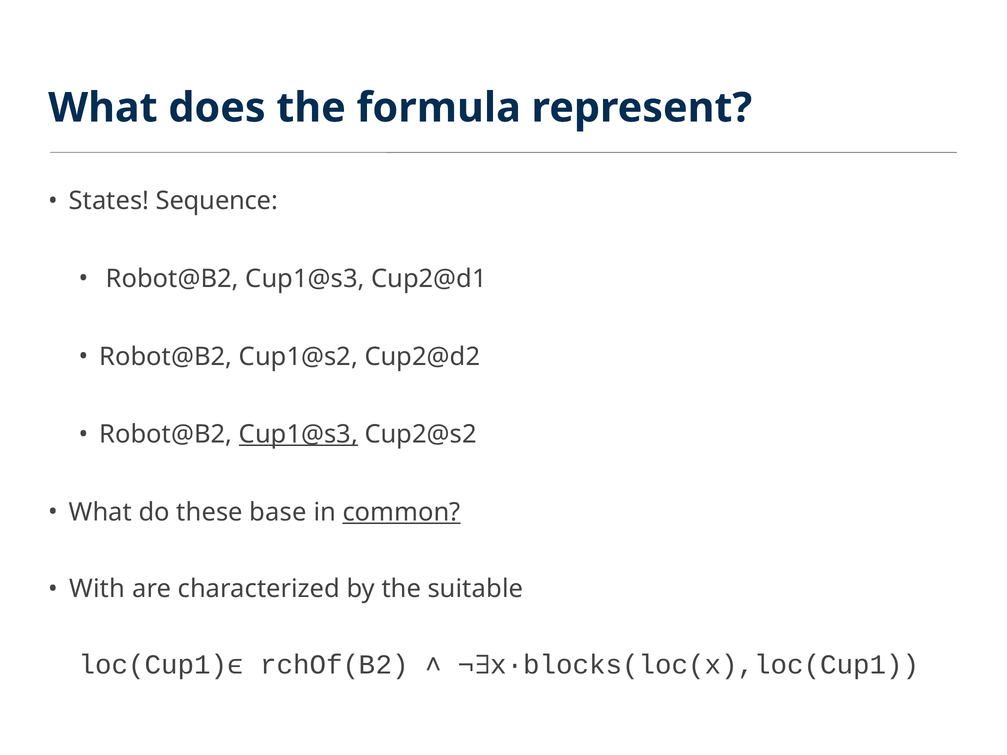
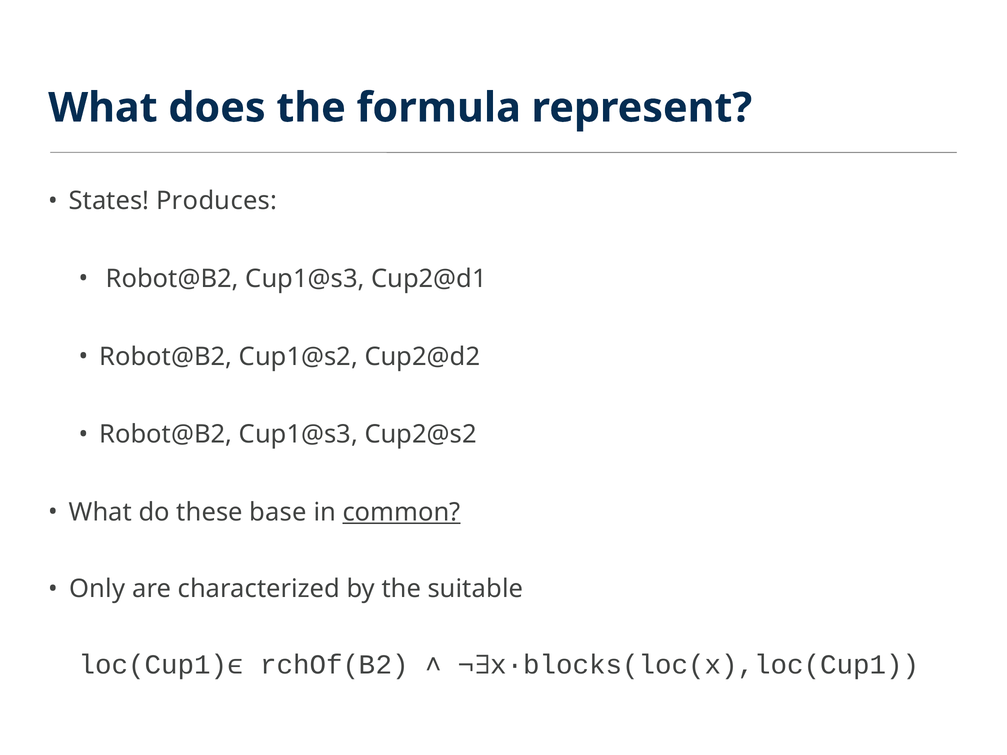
Sequence: Sequence -> Produces
Cup1@s3 at (298, 435) underline: present -> none
With: With -> Only
